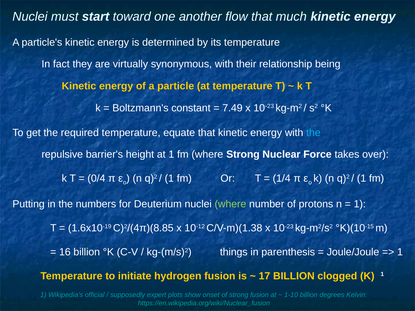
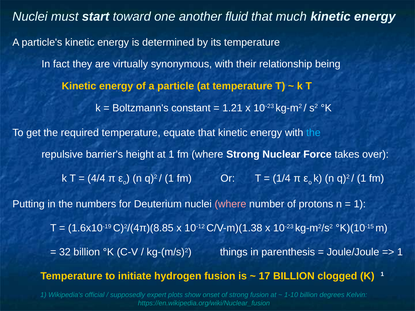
flow: flow -> fluid
7.49: 7.49 -> 1.21
0/4: 0/4 -> 4/4
where at (230, 204) colour: light green -> pink
16: 16 -> 32
